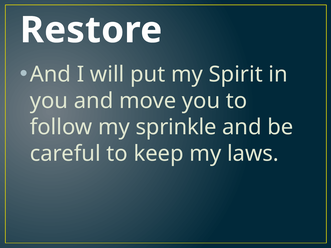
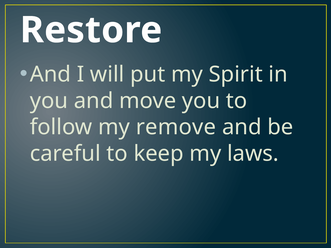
sprinkle: sprinkle -> remove
